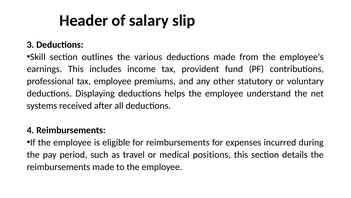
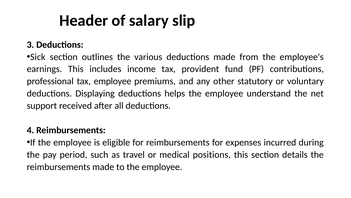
Skill: Skill -> Sick
systems: systems -> support
